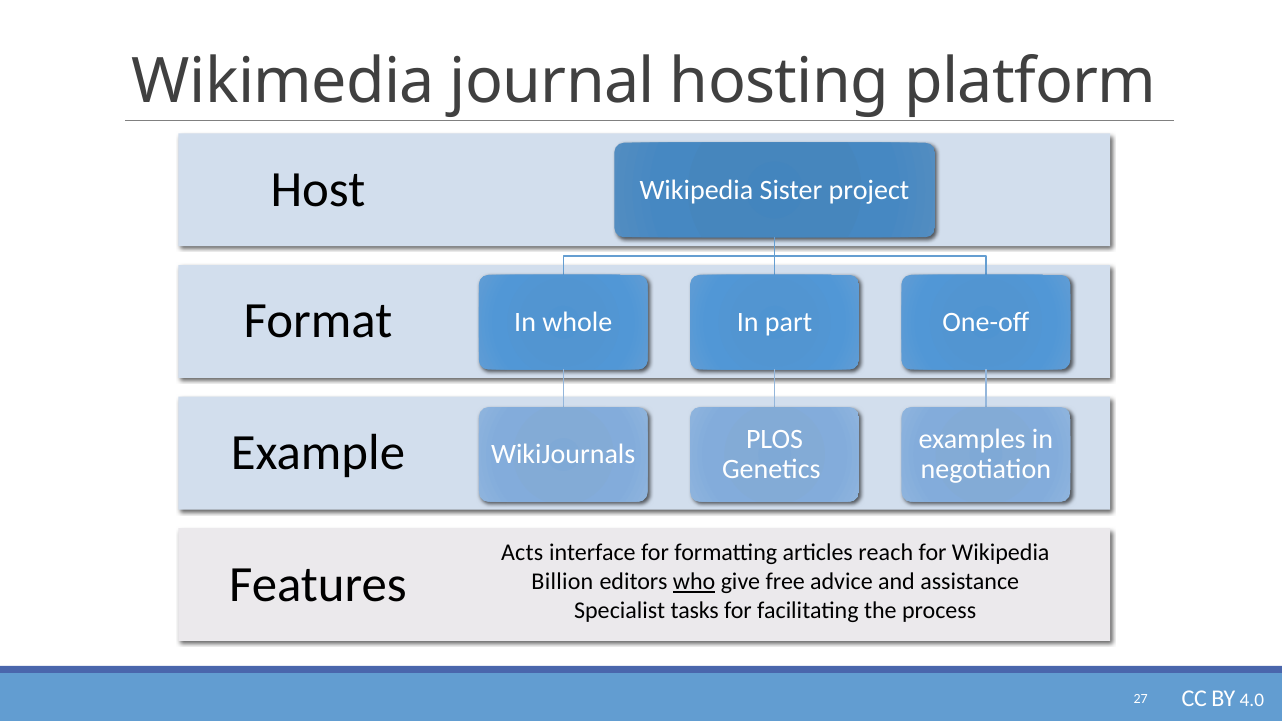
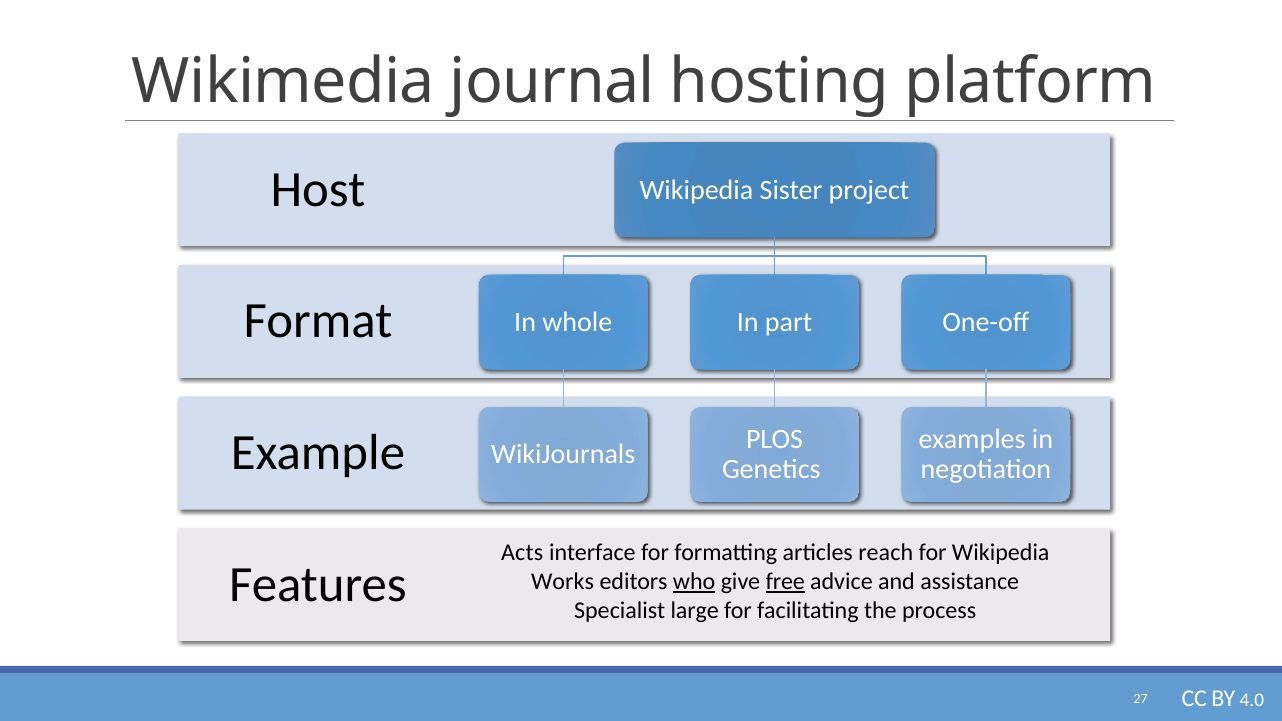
Billion: Billion -> Works
free underline: none -> present
tasks: tasks -> large
